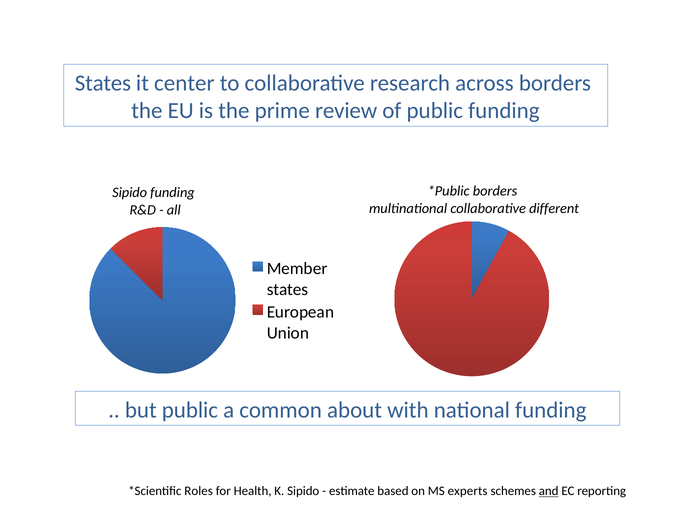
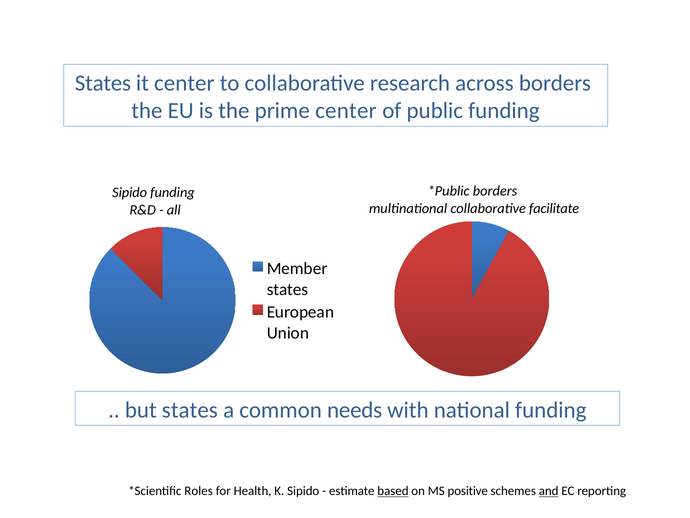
prime review: review -> center
different: different -> facilitate
but public: public -> states
about: about -> needs
based underline: none -> present
experts: experts -> positive
